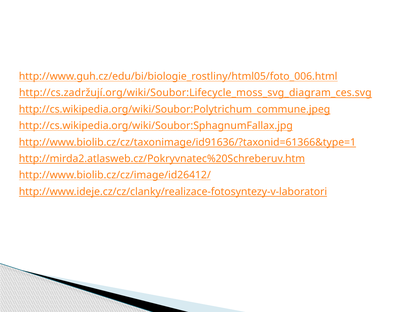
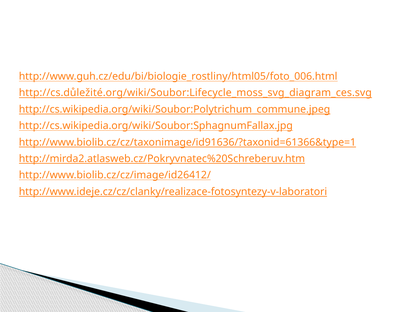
http://cs.zadržují.org/wiki/Soubor:Lifecycle_moss_svg_diagram_ces.svg: http://cs.zadržují.org/wiki/Soubor:Lifecycle_moss_svg_diagram_ces.svg -> http://cs.důležité.org/wiki/Soubor:Lifecycle_moss_svg_diagram_ces.svg
